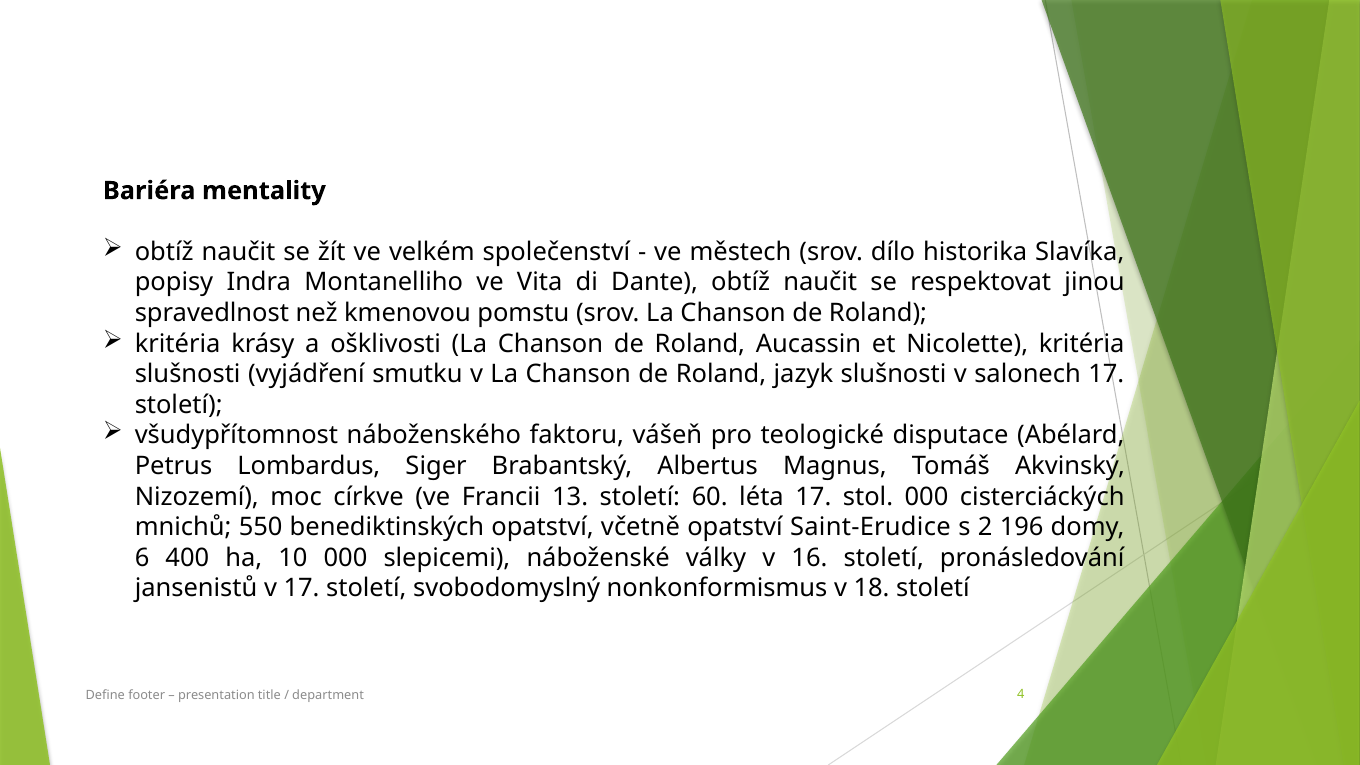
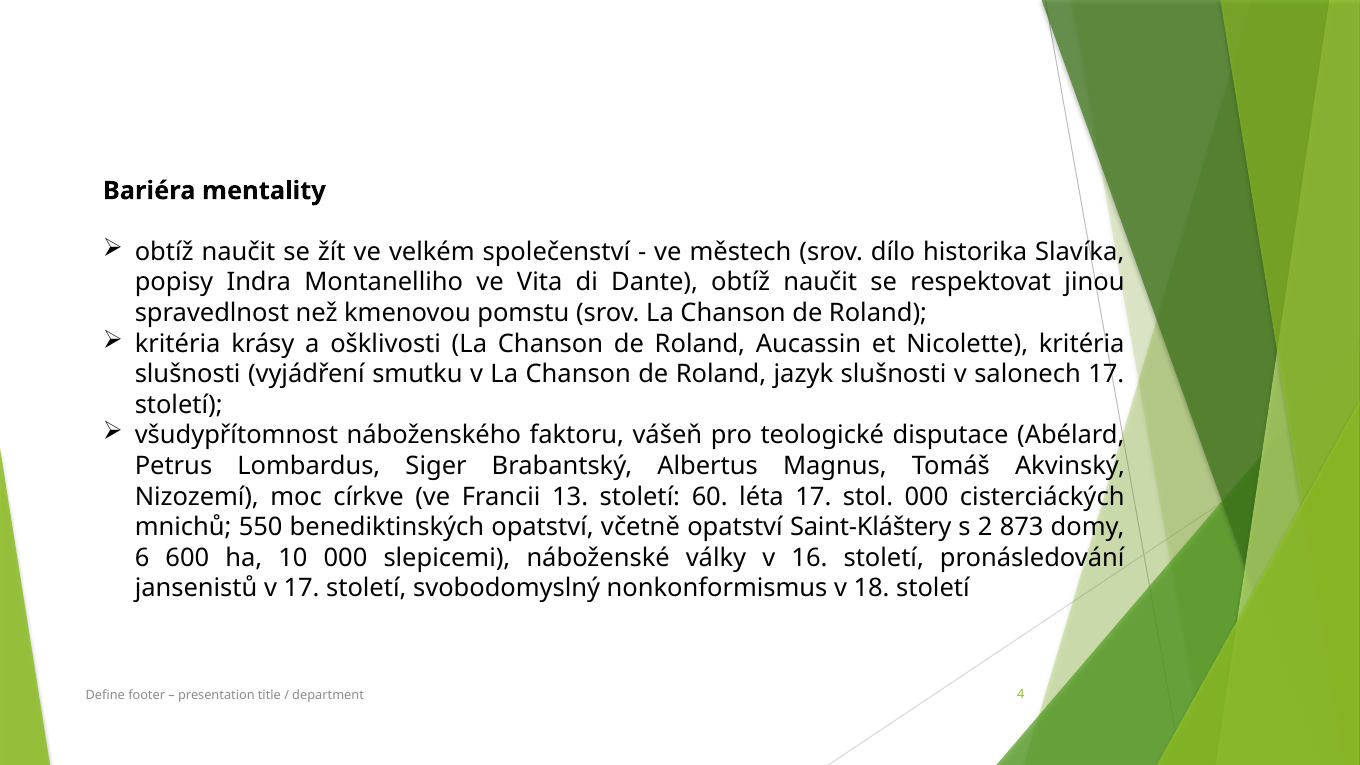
Saint-Erudice: Saint-Erudice -> Saint-Kláštery
196: 196 -> 873
400: 400 -> 600
